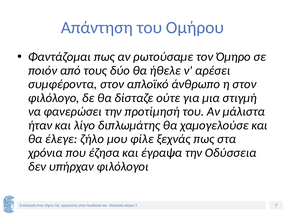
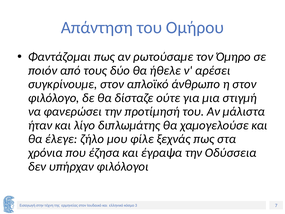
συμφέροντα: συμφέροντα -> συγκρίνουμε
